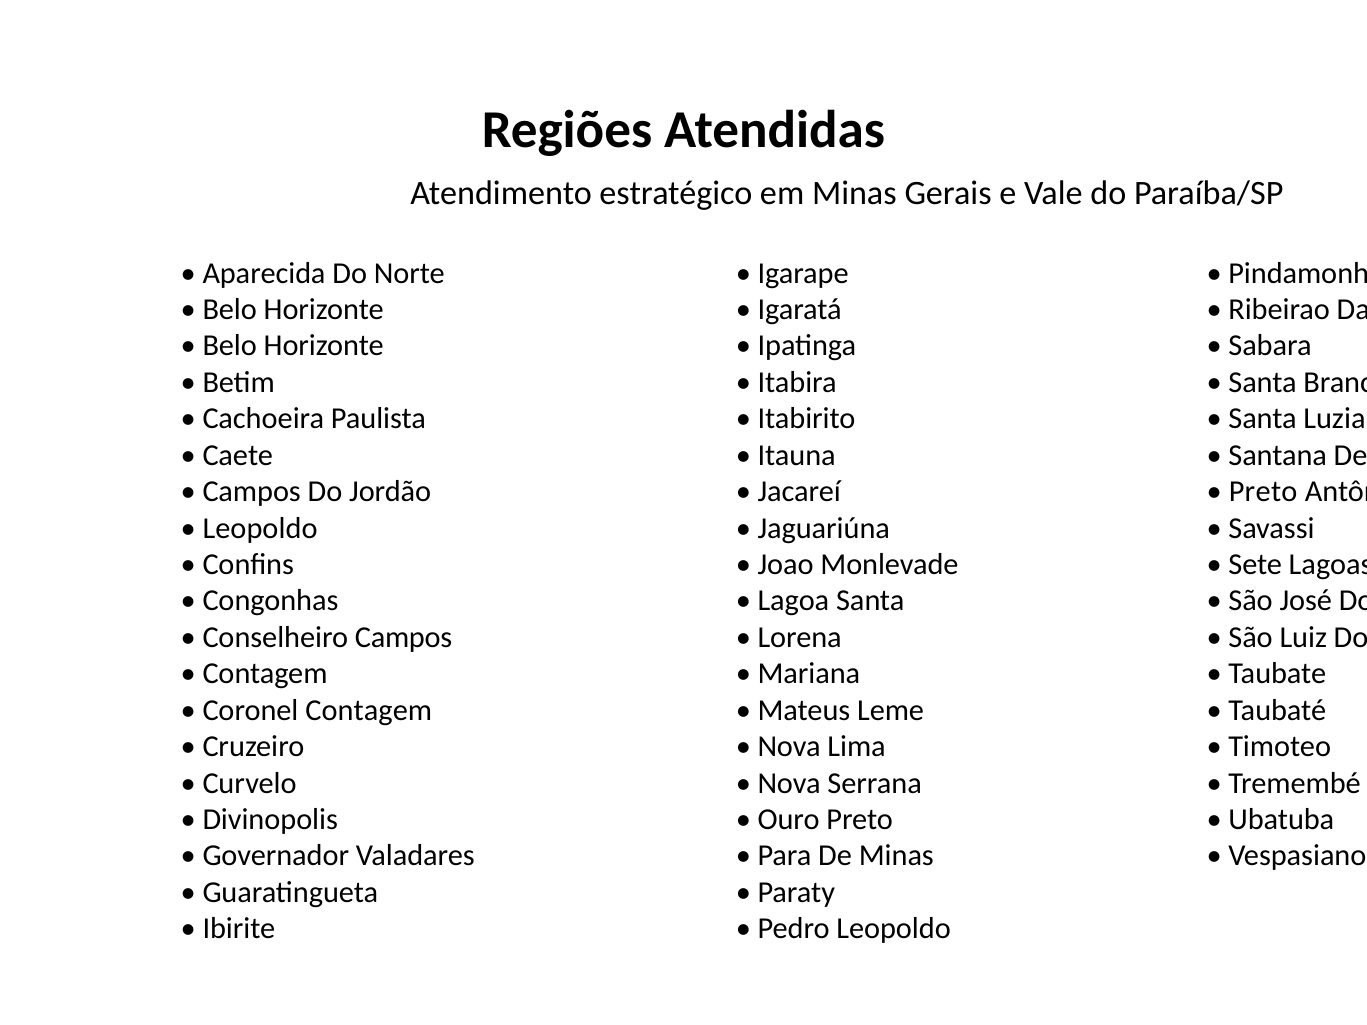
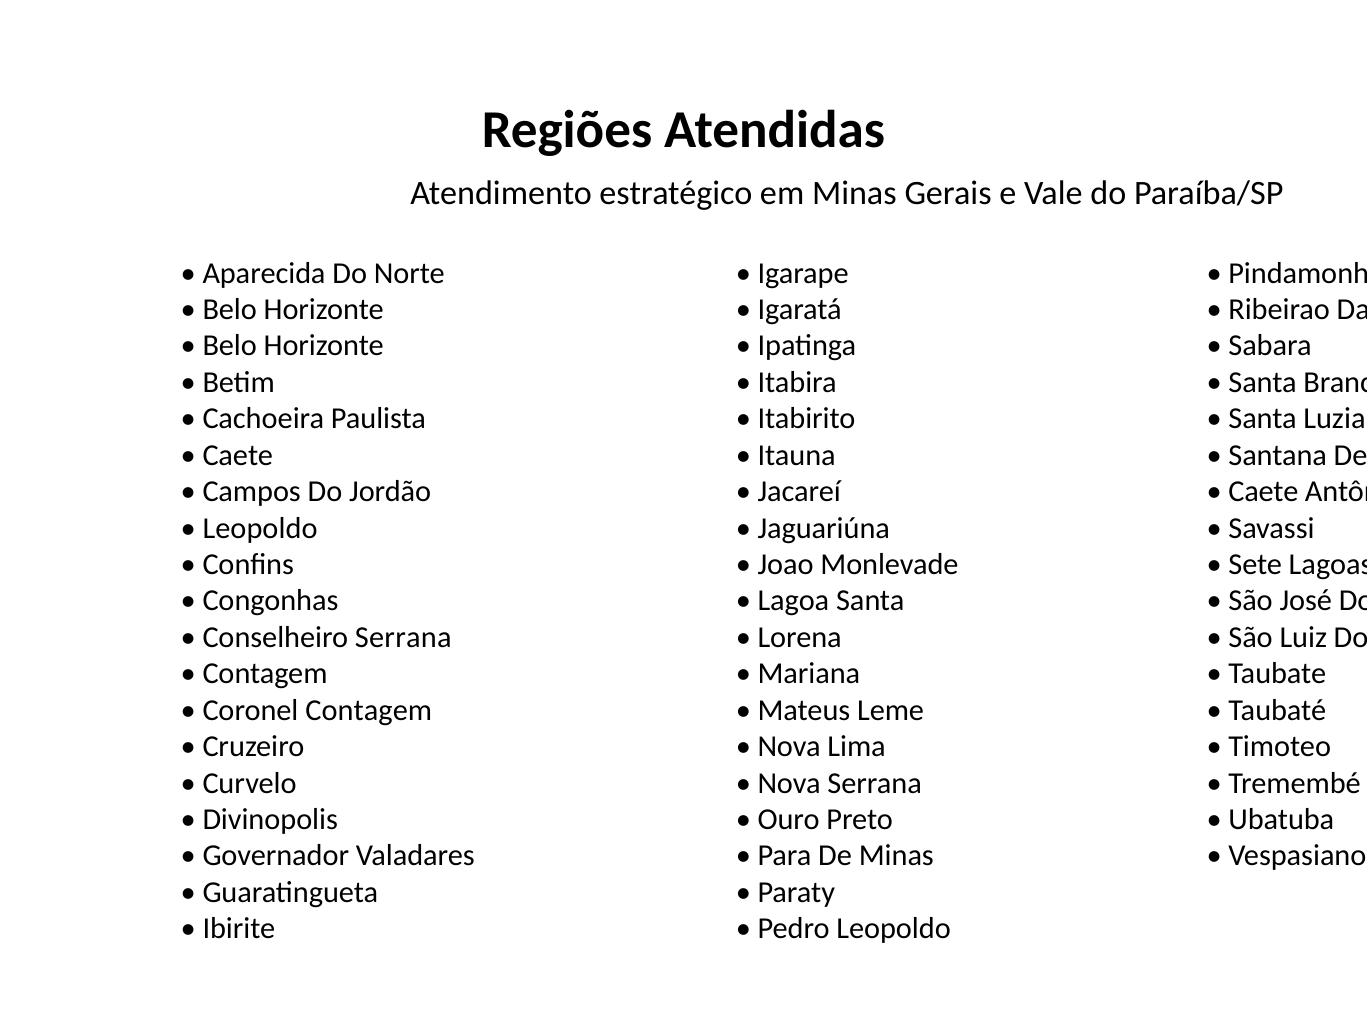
Preto at (1263, 492): Preto -> Caete
Conselheiro Campos: Campos -> Serrana
